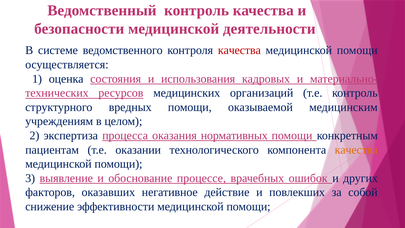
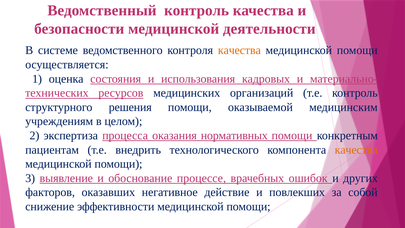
качества at (239, 50) colour: red -> orange
вредных: вредных -> решения
оказании: оказании -> внедрить
